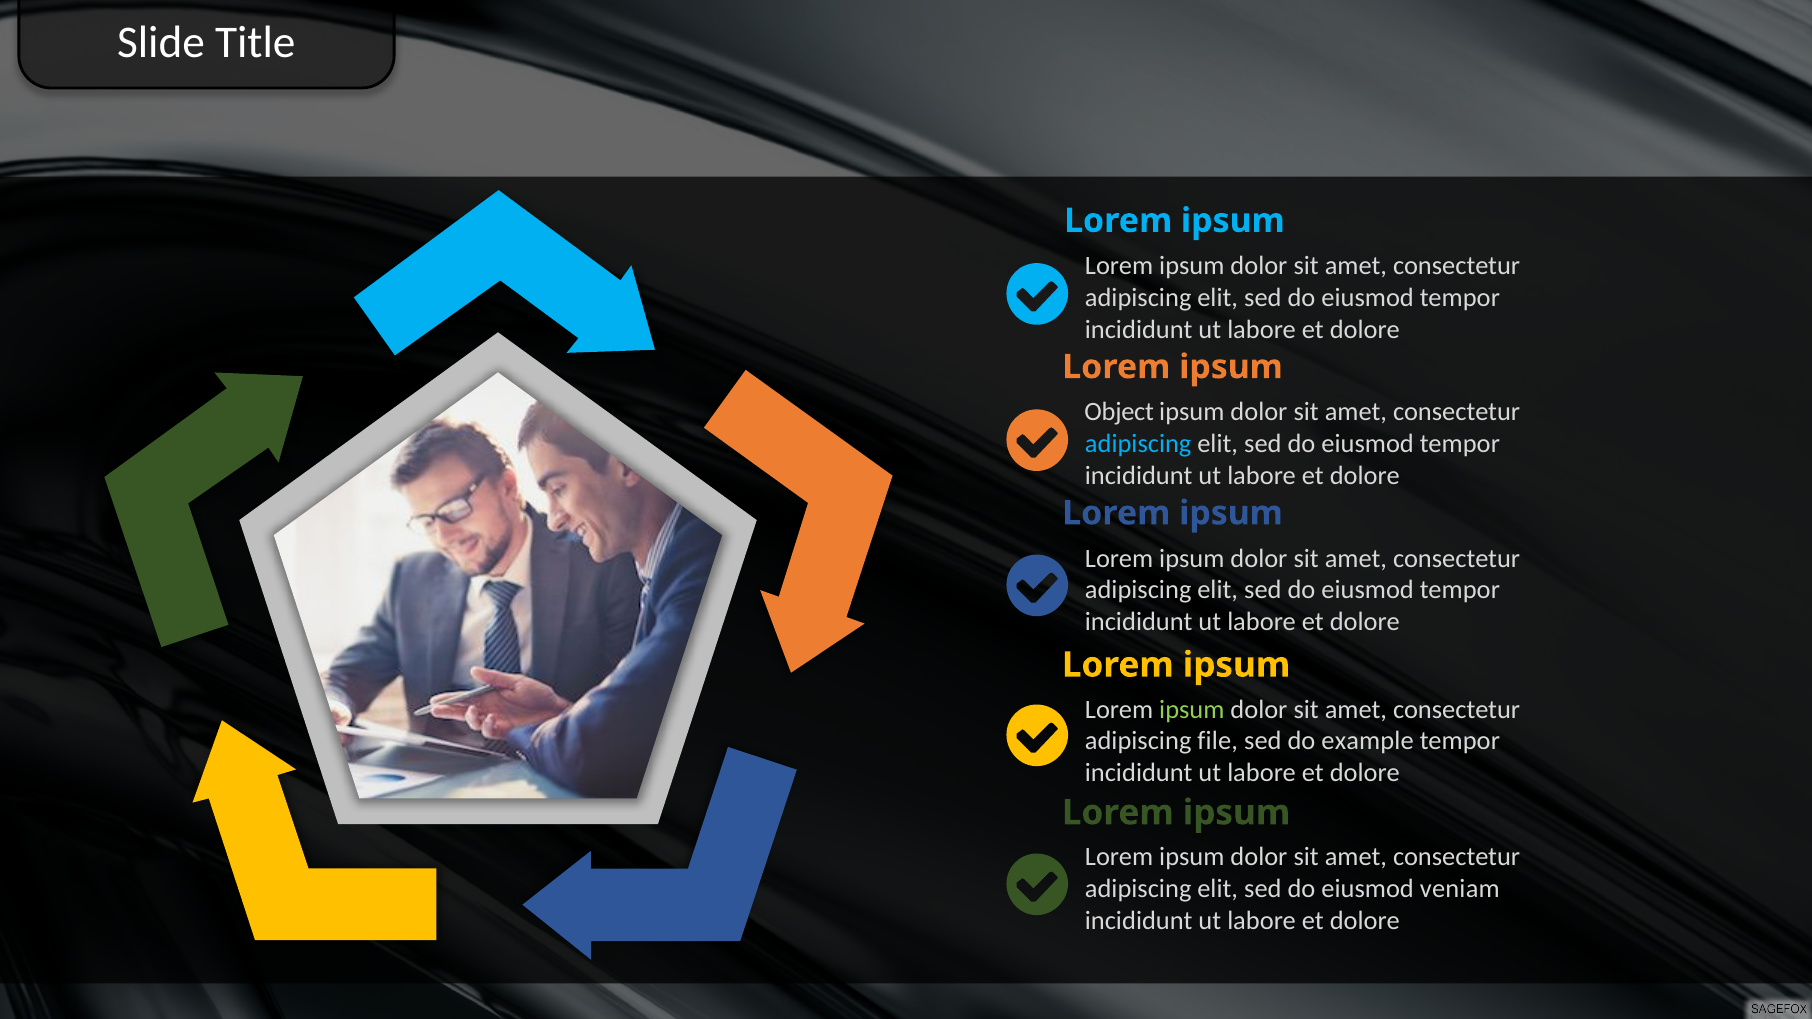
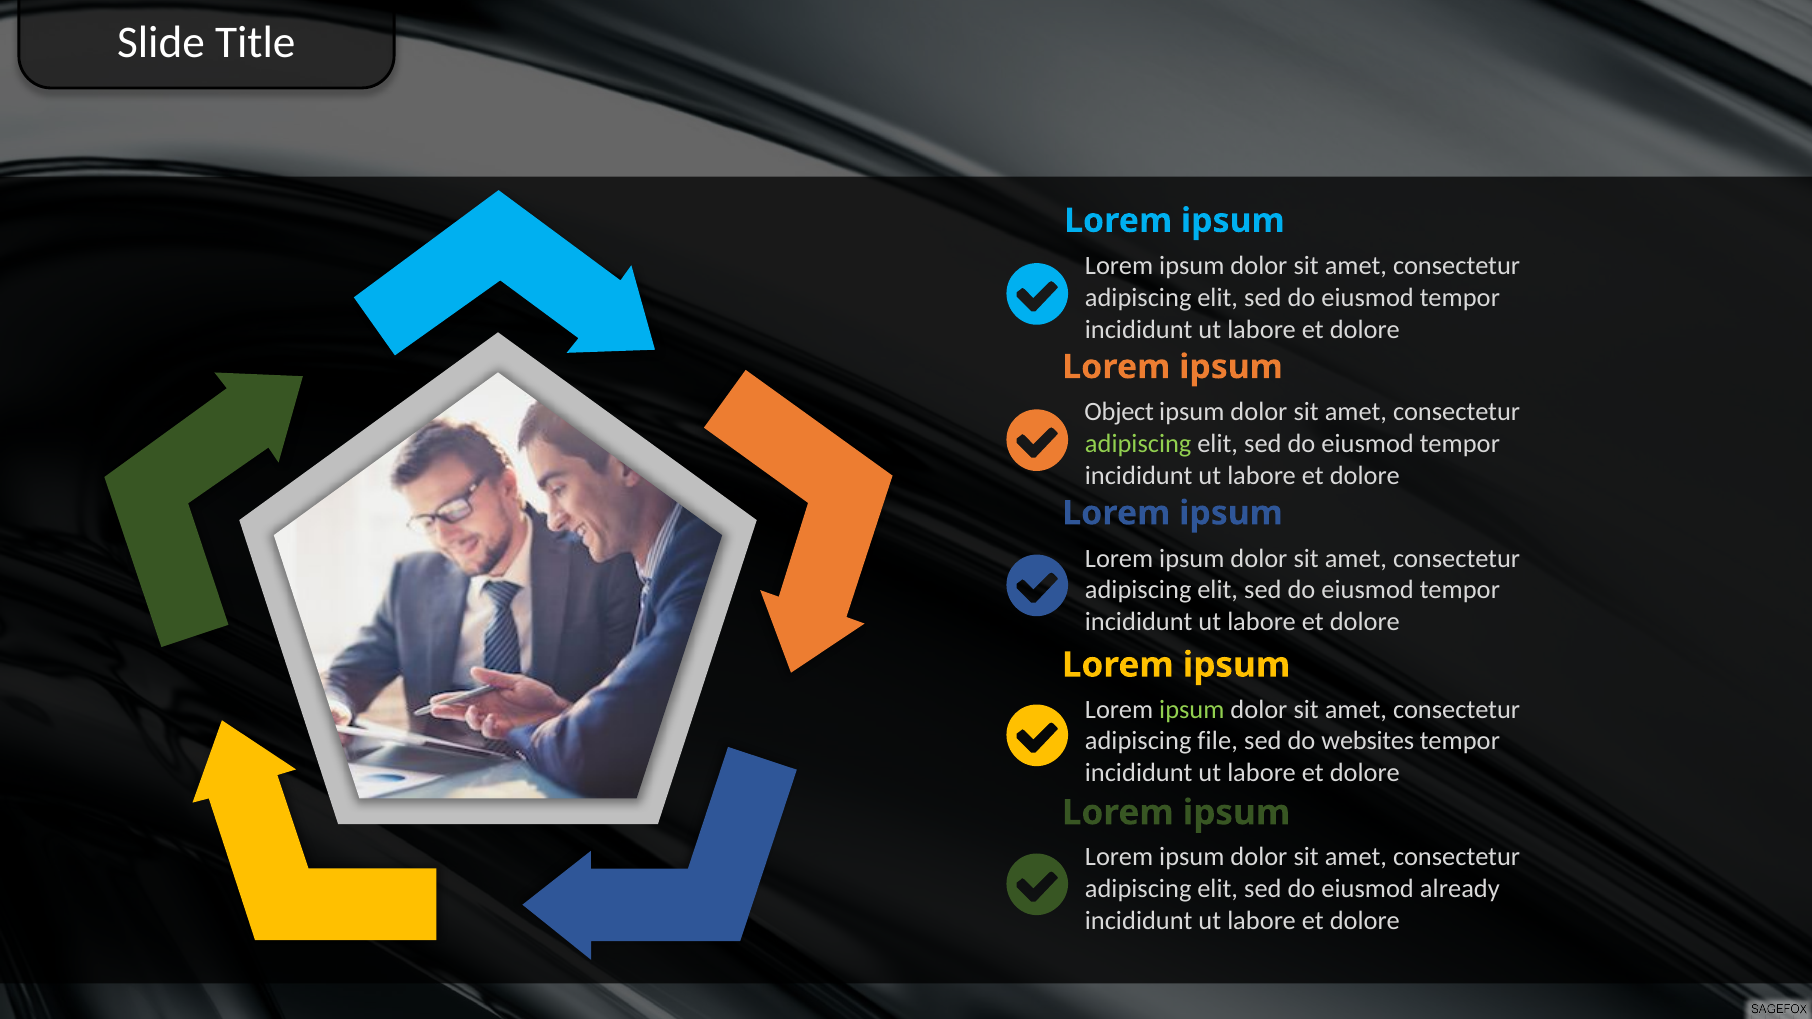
adipiscing at (1138, 444) colour: light blue -> light green
example: example -> websites
veniam: veniam -> already
